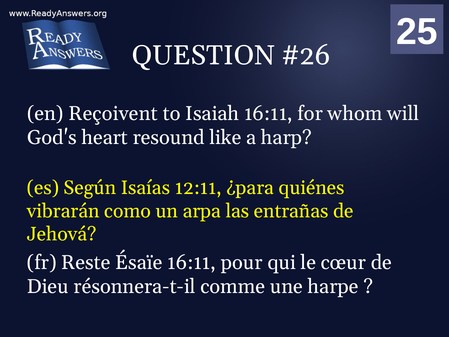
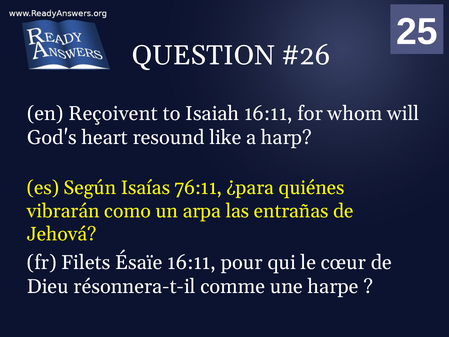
12:11: 12:11 -> 76:11
Reste: Reste -> Filets
